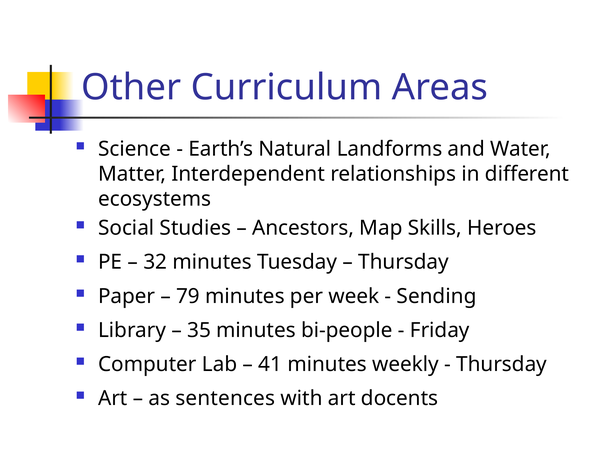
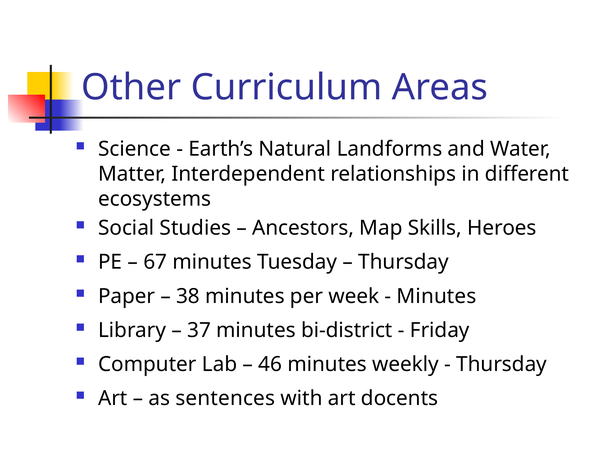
32: 32 -> 67
79: 79 -> 38
Sending at (437, 296): Sending -> Minutes
35: 35 -> 37
bi-people: bi-people -> bi-district
41: 41 -> 46
